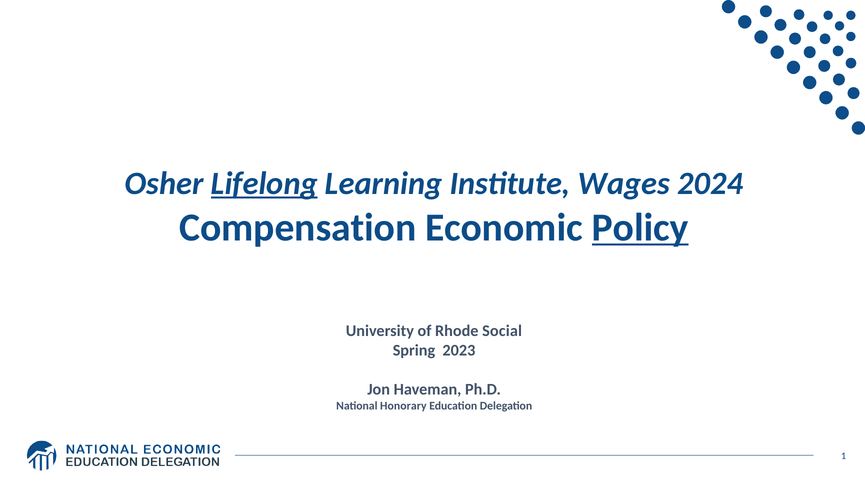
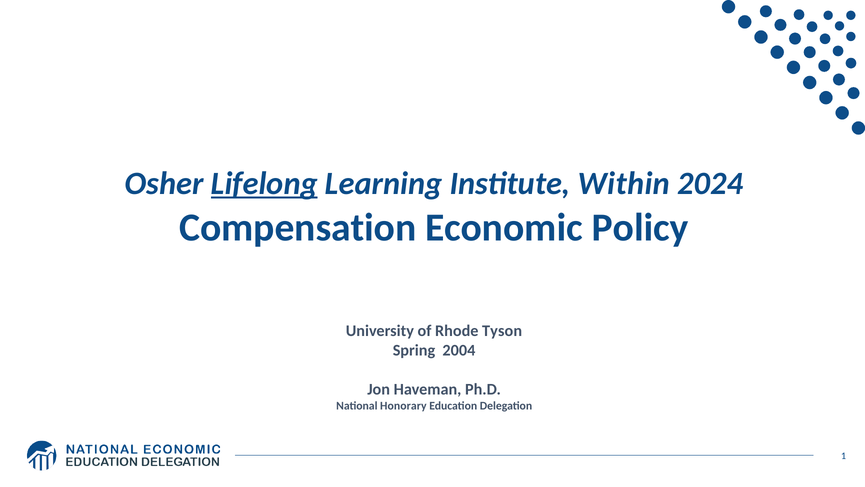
Wages: Wages -> Within
Policy underline: present -> none
Social: Social -> Tyson
2023: 2023 -> 2004
